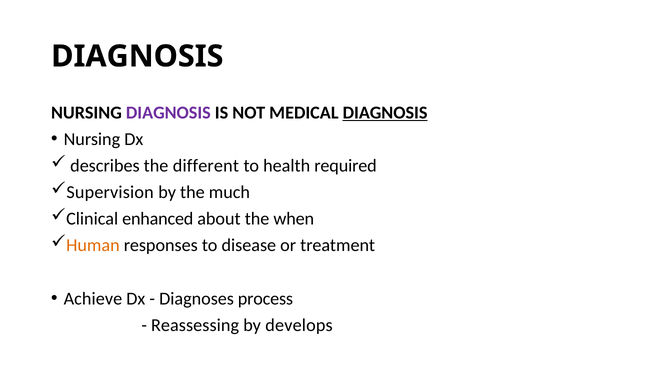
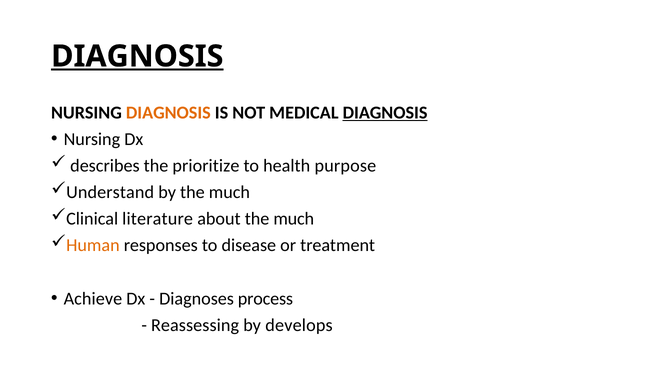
DIAGNOSIS at (137, 56) underline: none -> present
DIAGNOSIS at (168, 113) colour: purple -> orange
different: different -> prioritize
required: required -> purpose
Supervision: Supervision -> Understand
enhanced: enhanced -> literature
about the when: when -> much
